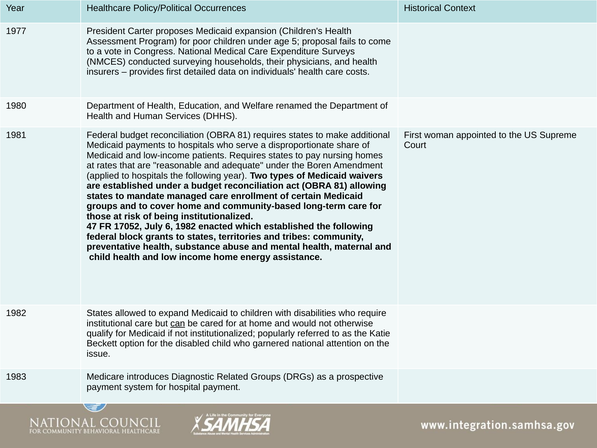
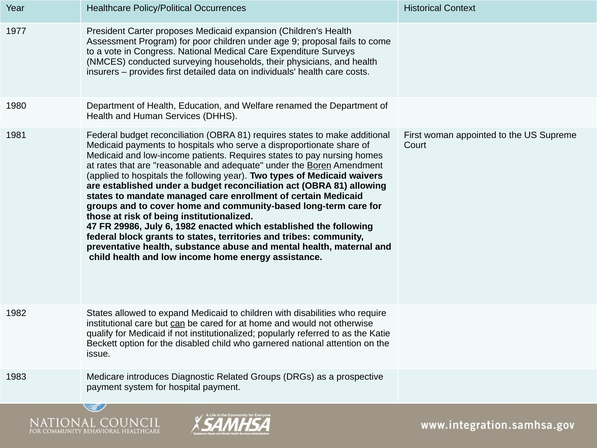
5: 5 -> 9
Boren underline: none -> present
17052: 17052 -> 29986
